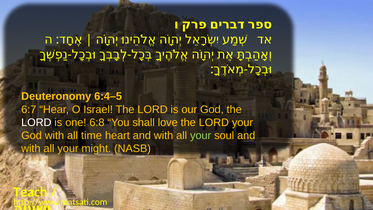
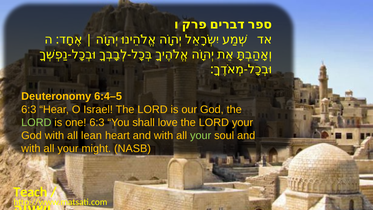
6:7 at (29, 109): 6:7 -> 6:3
LORD at (36, 122) colour: white -> light green
one 6:8: 6:8 -> 6:3
time: time -> lean
